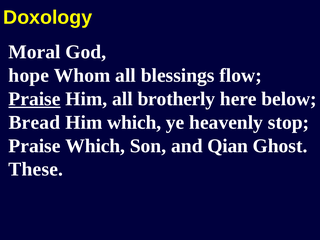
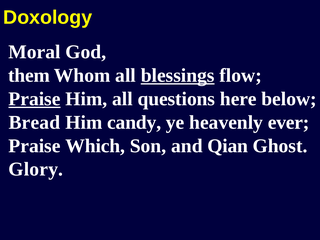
hope: hope -> them
blessings underline: none -> present
brotherly: brotherly -> questions
Him which: which -> candy
stop: stop -> ever
These: These -> Glory
